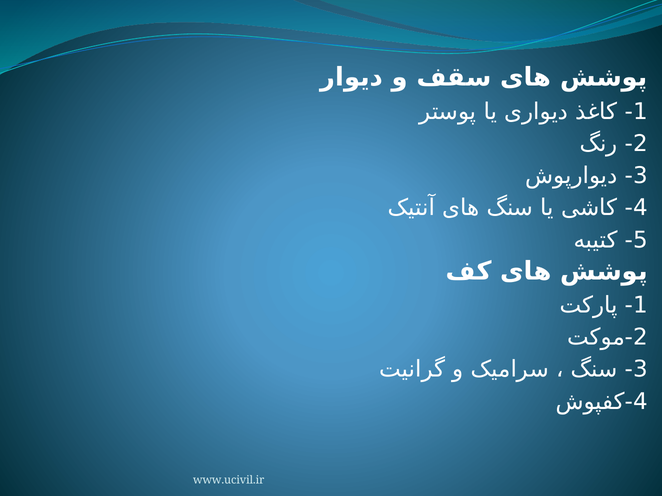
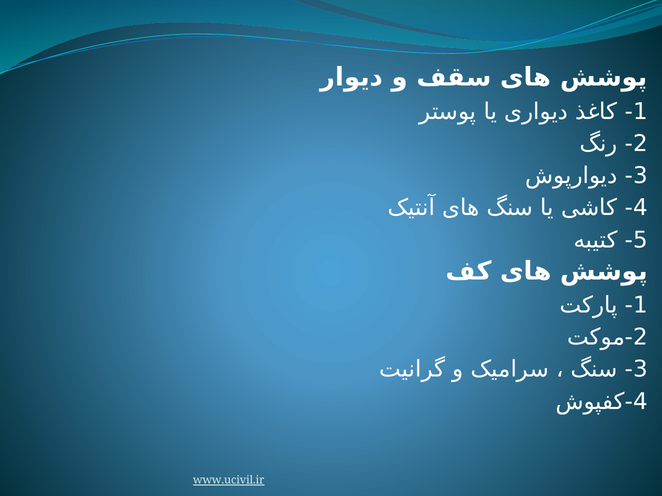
www.ucivil.ir underline: none -> present
